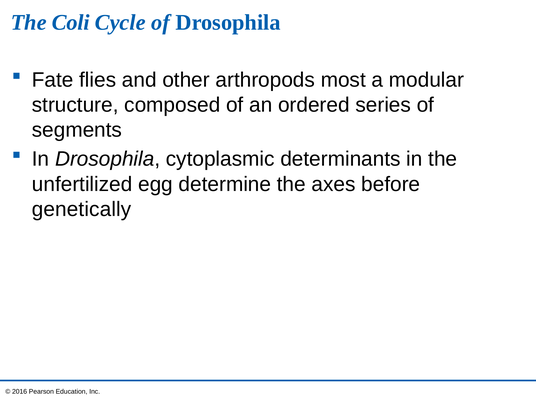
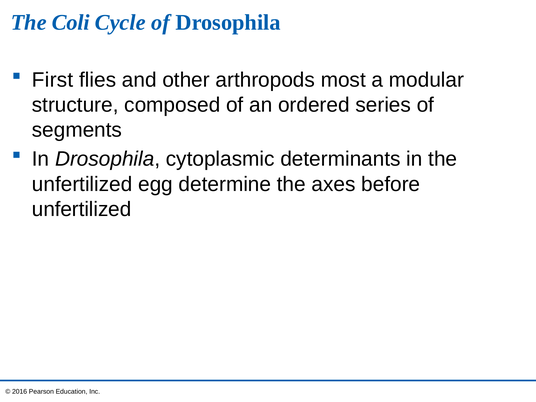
Fate: Fate -> First
genetically at (82, 209): genetically -> unfertilized
